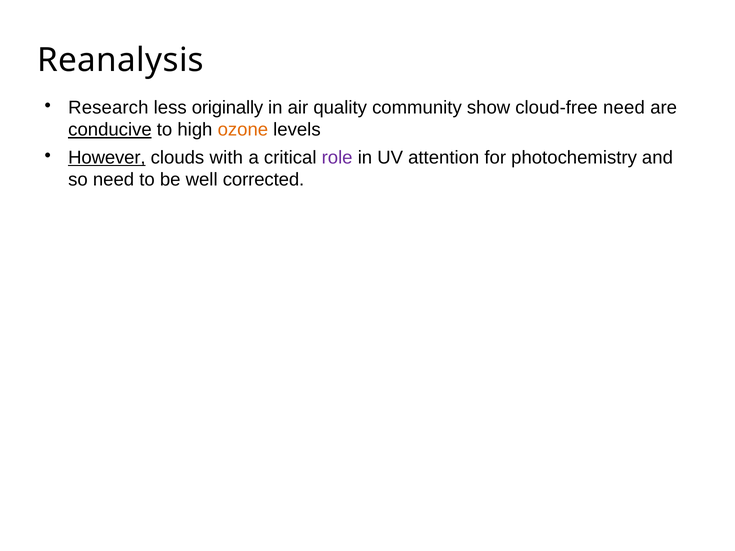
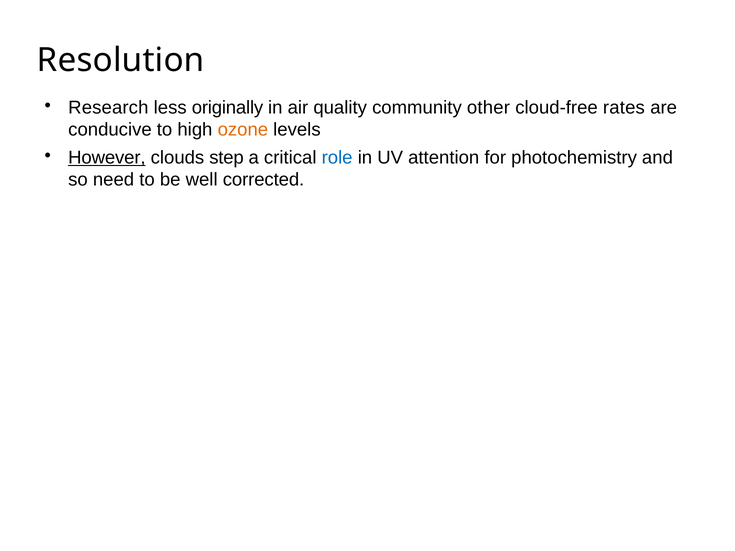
Reanalysis: Reanalysis -> Resolution
show: show -> other
cloud-free need: need -> rates
conducive underline: present -> none
with: with -> step
role colour: purple -> blue
